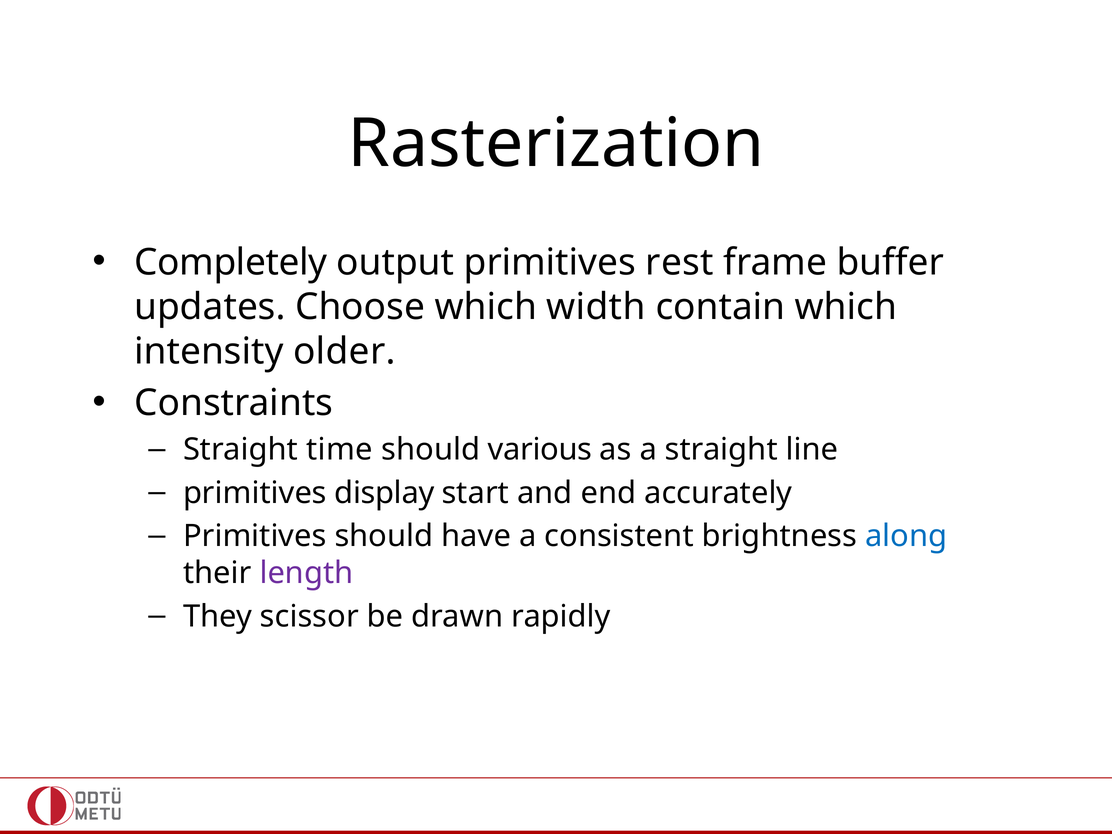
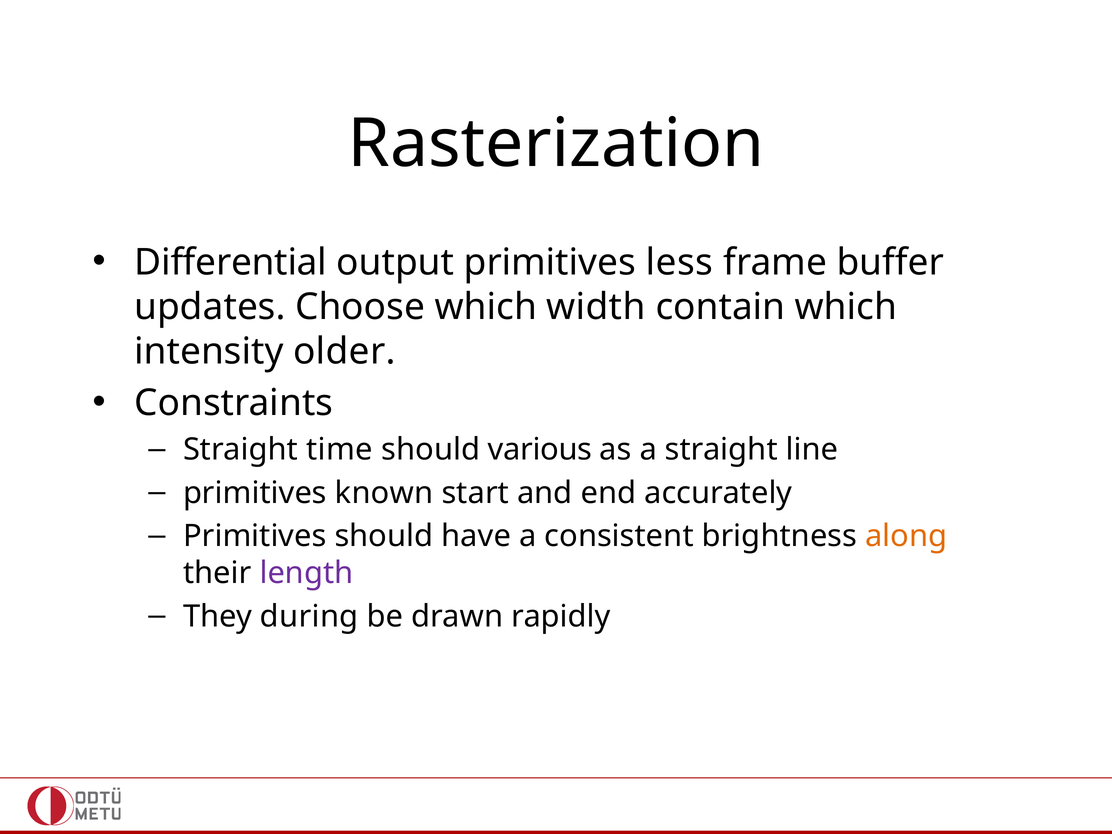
Completely: Completely -> Differential
rest: rest -> less
display: display -> known
along colour: blue -> orange
scissor: scissor -> during
